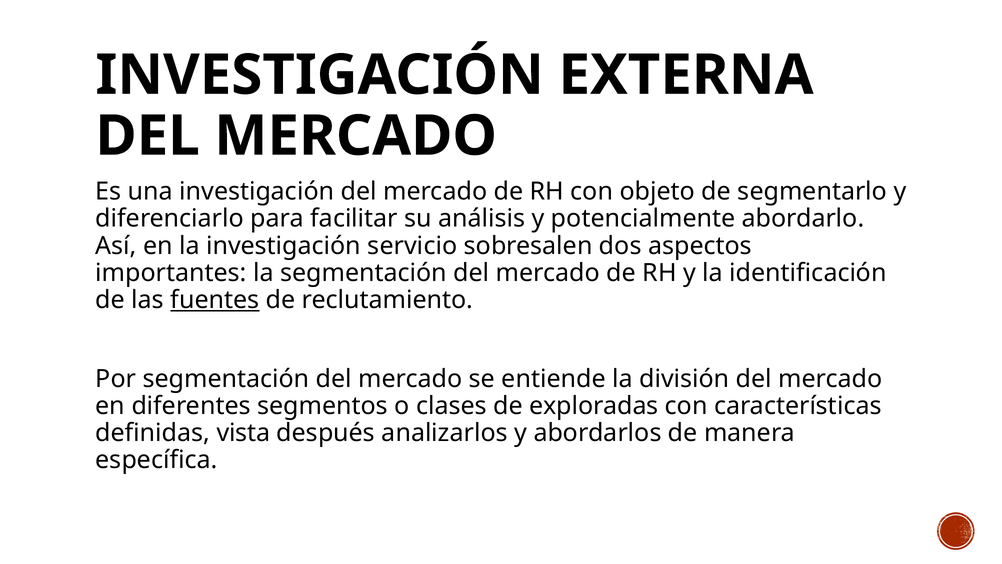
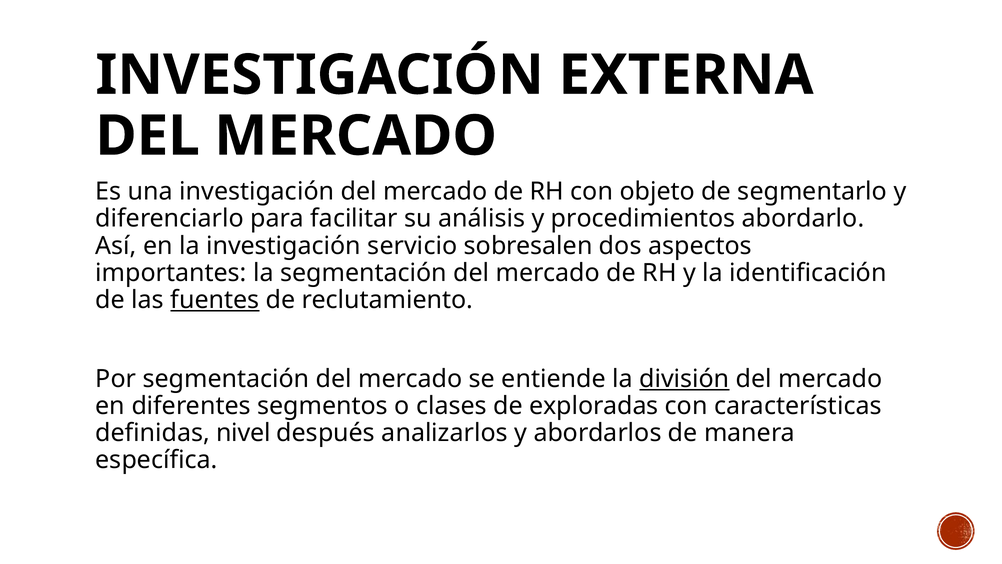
potencialmente: potencialmente -> procedimientos
división underline: none -> present
vista: vista -> nivel
